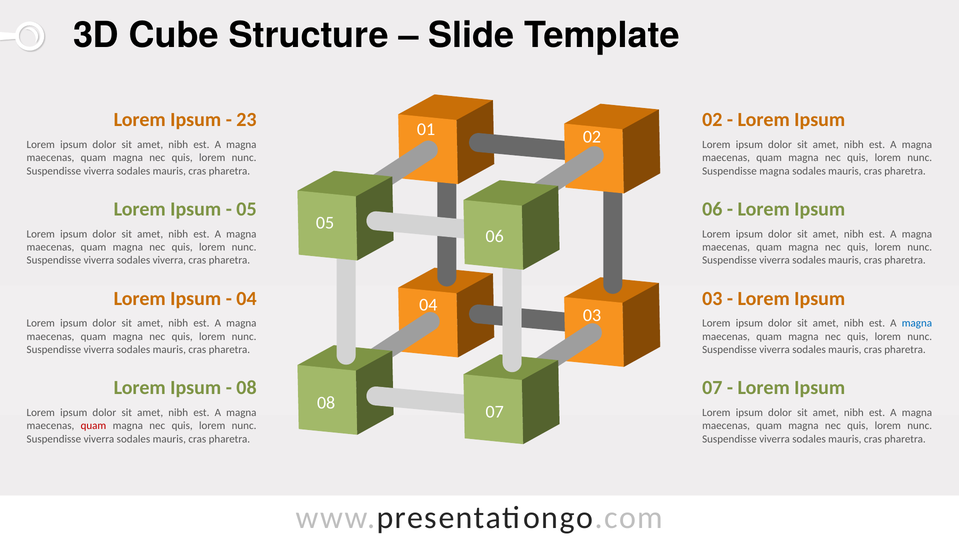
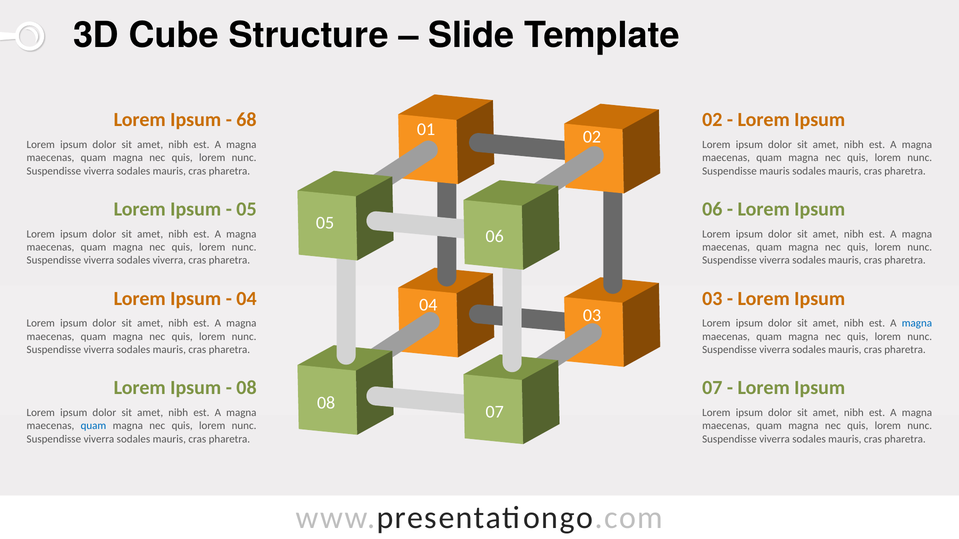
23: 23 -> 68
Suspendisse magna: magna -> mauris
quam at (93, 426) colour: red -> blue
